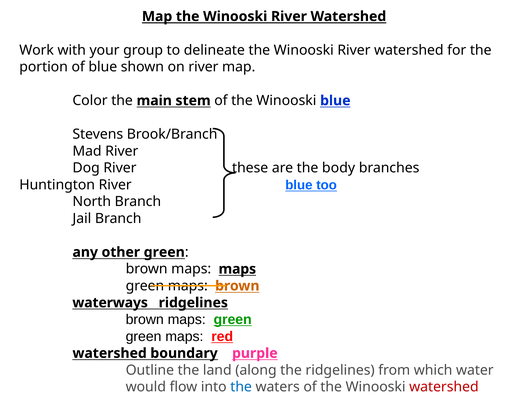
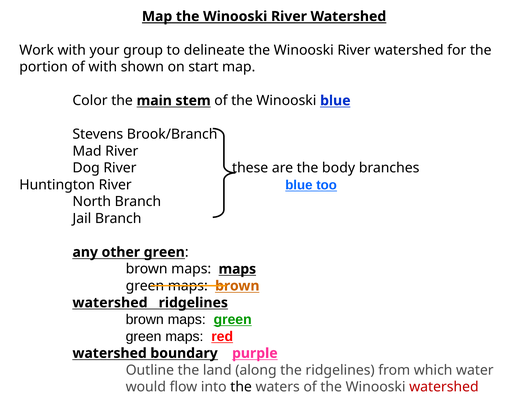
of blue: blue -> with
on river: river -> start
waterways at (110, 303): waterways -> watershed
the at (241, 387) colour: blue -> black
